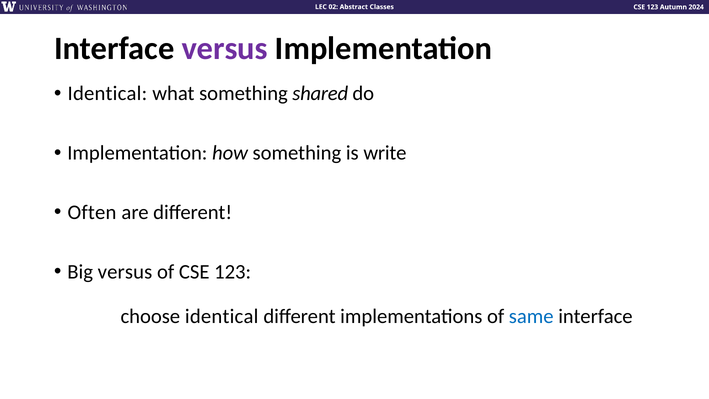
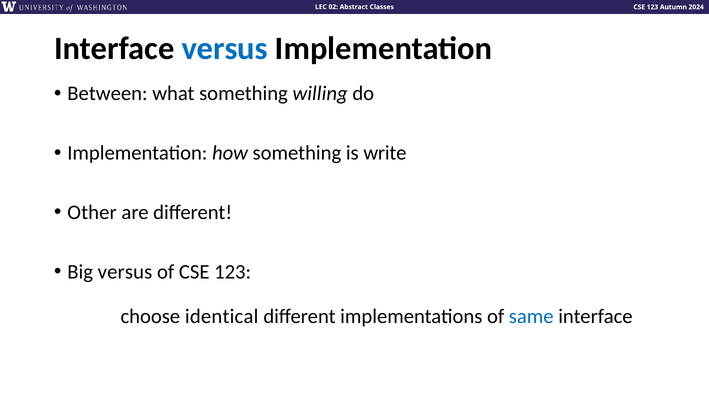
versus at (225, 49) colour: purple -> blue
Identical at (107, 93): Identical -> Between
shared: shared -> willing
Often: Often -> Other
